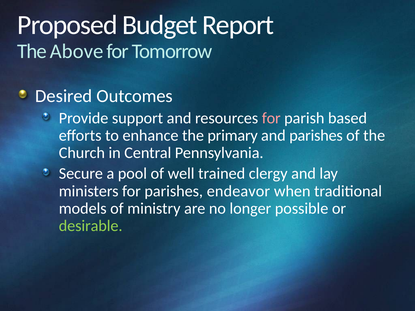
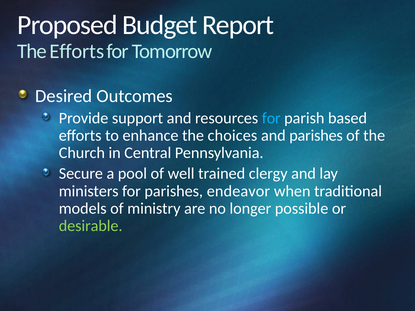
The Above: Above -> Efforts
for at (271, 118) colour: pink -> light blue
primary: primary -> choices
